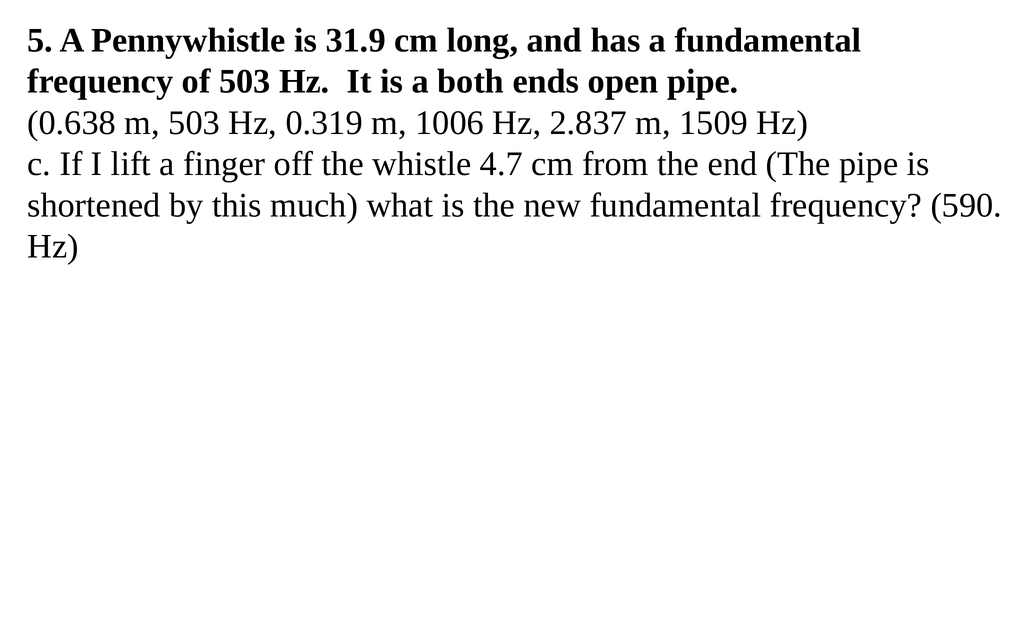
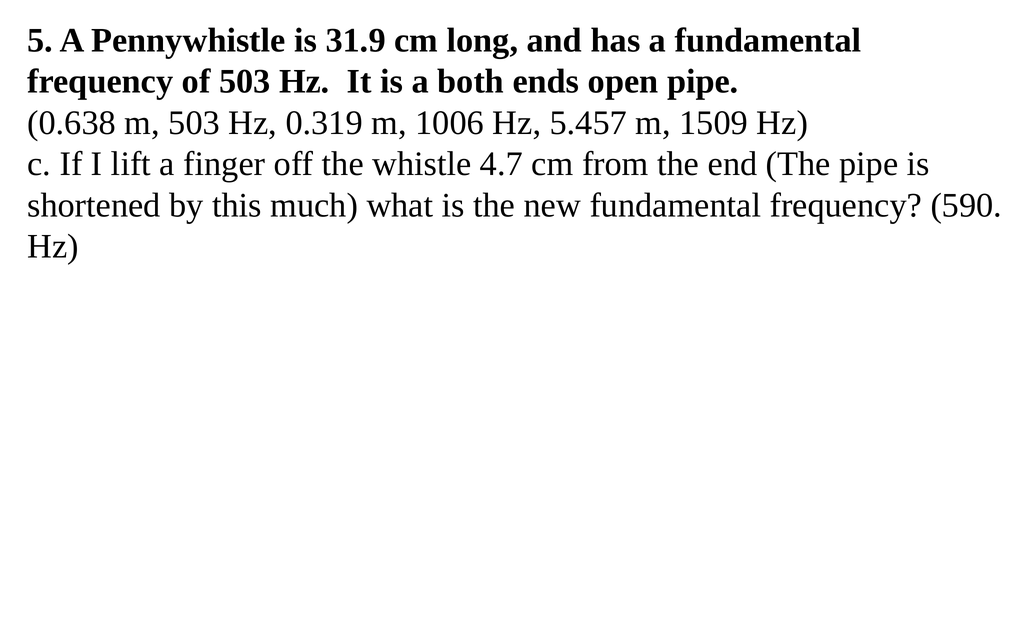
2.837: 2.837 -> 5.457
